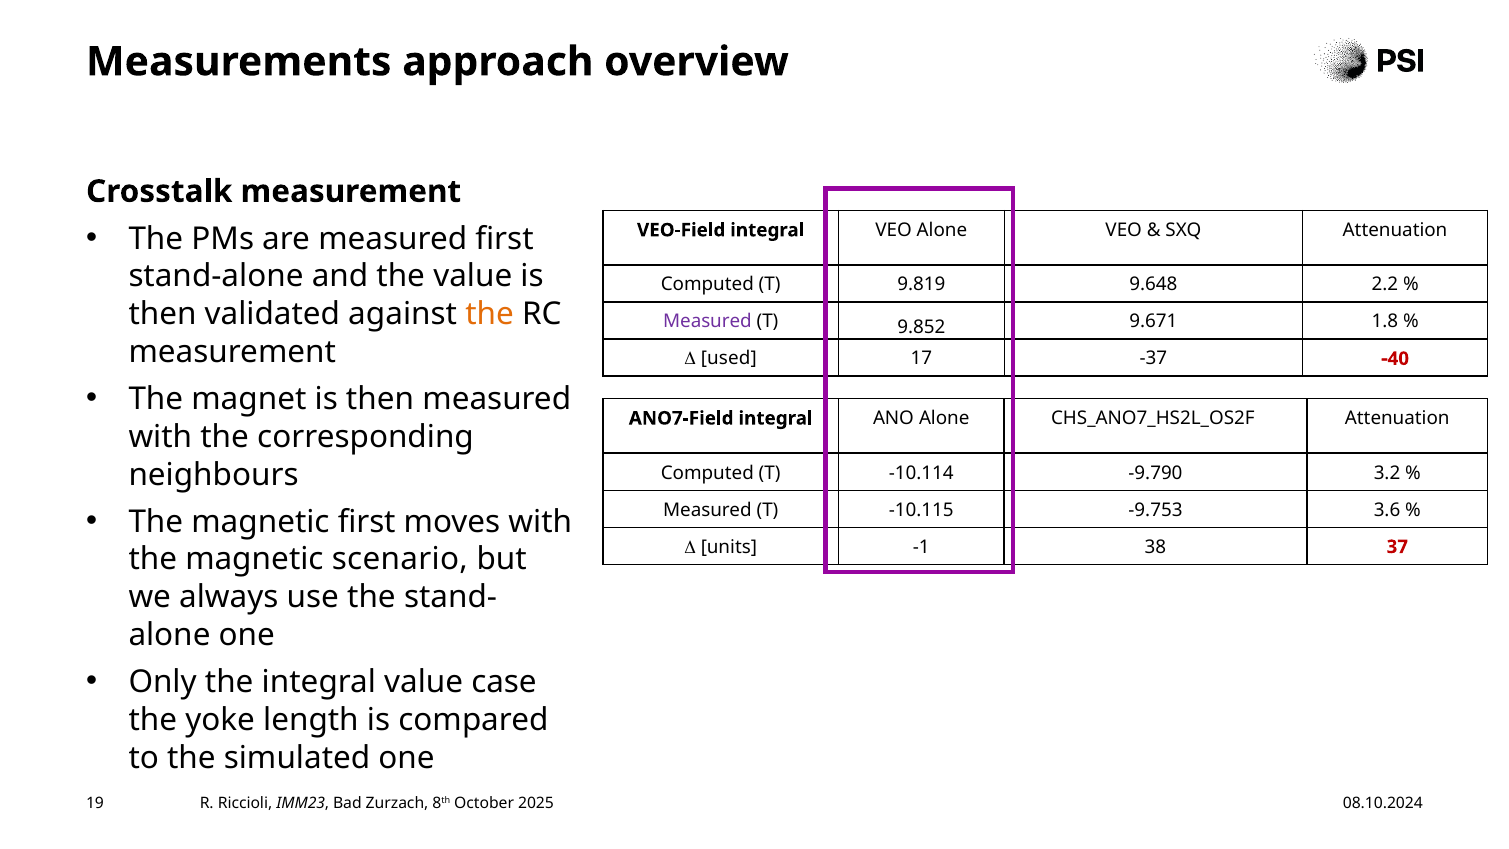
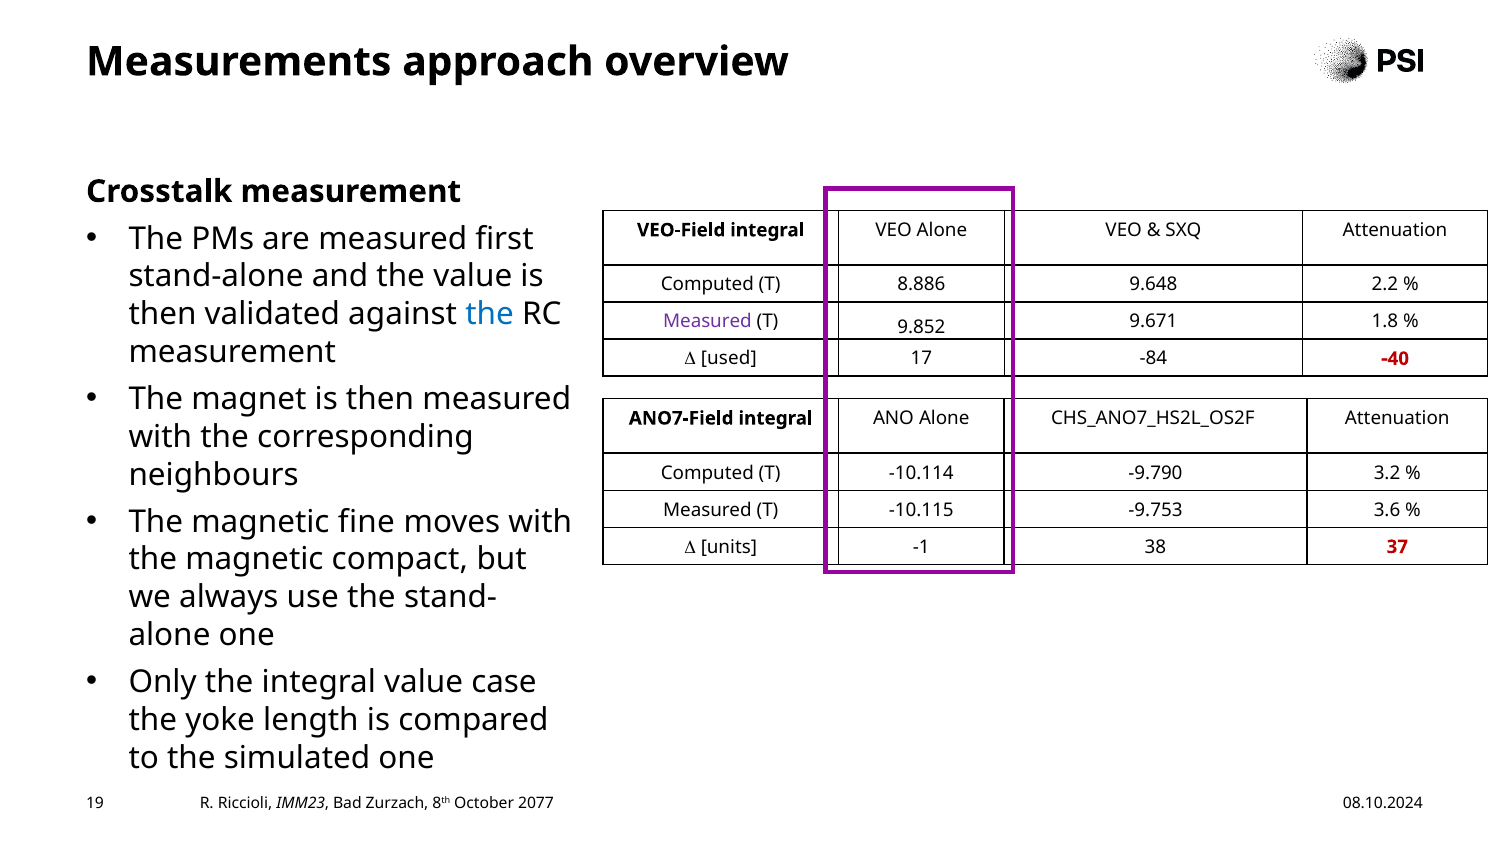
9.819: 9.819 -> 8.886
the at (490, 314) colour: orange -> blue
-37: -37 -> -84
magnetic first: first -> fine
scenario: scenario -> compact
2025: 2025 -> 2077
